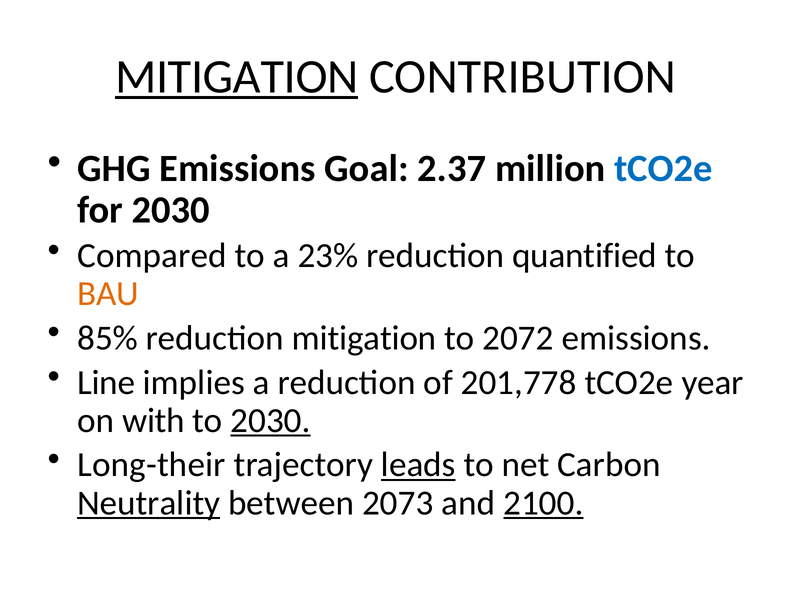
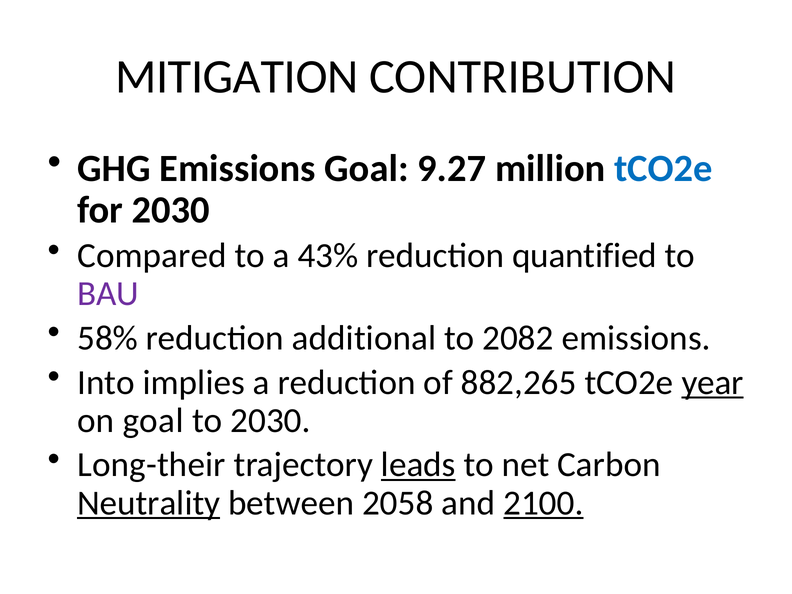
MITIGATION at (237, 77) underline: present -> none
2.37: 2.37 -> 9.27
23%: 23% -> 43%
BAU colour: orange -> purple
85%: 85% -> 58%
reduction mitigation: mitigation -> additional
2072: 2072 -> 2082
Line: Line -> Into
201,778: 201,778 -> 882,265
year underline: none -> present
on with: with -> goal
2030 at (270, 420) underline: present -> none
2073: 2073 -> 2058
